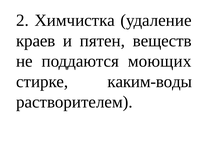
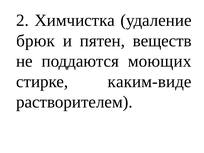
краев: краев -> брюк
каким-воды: каким-воды -> каким-виде
